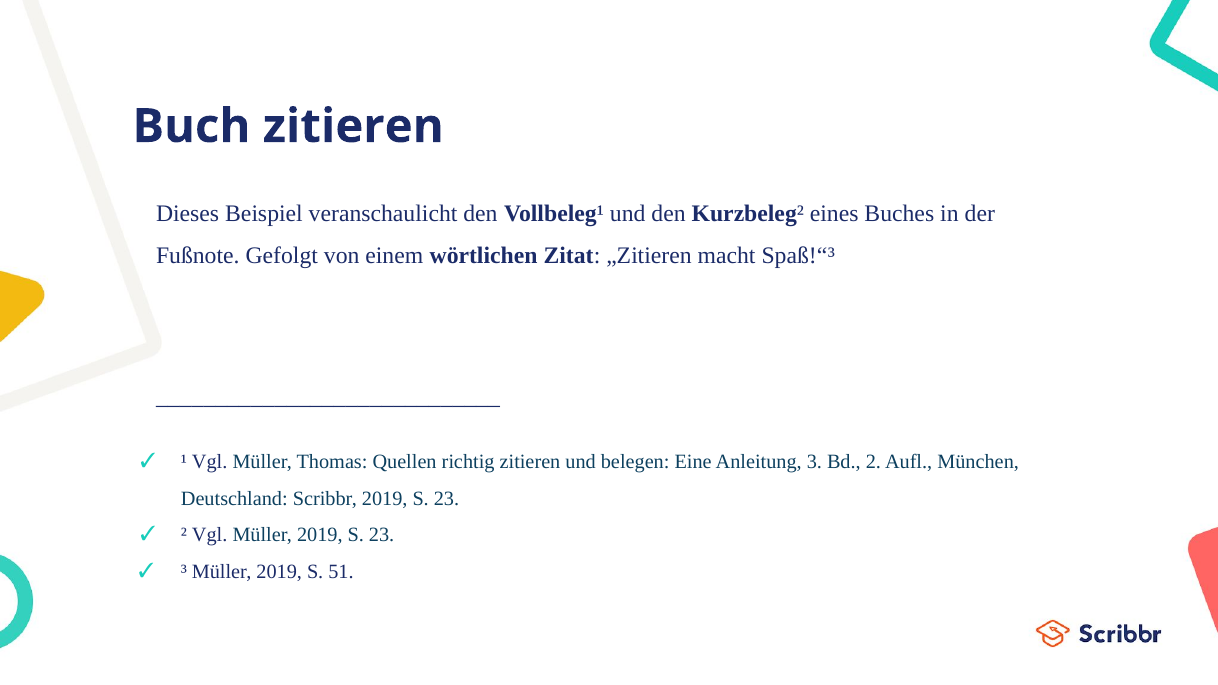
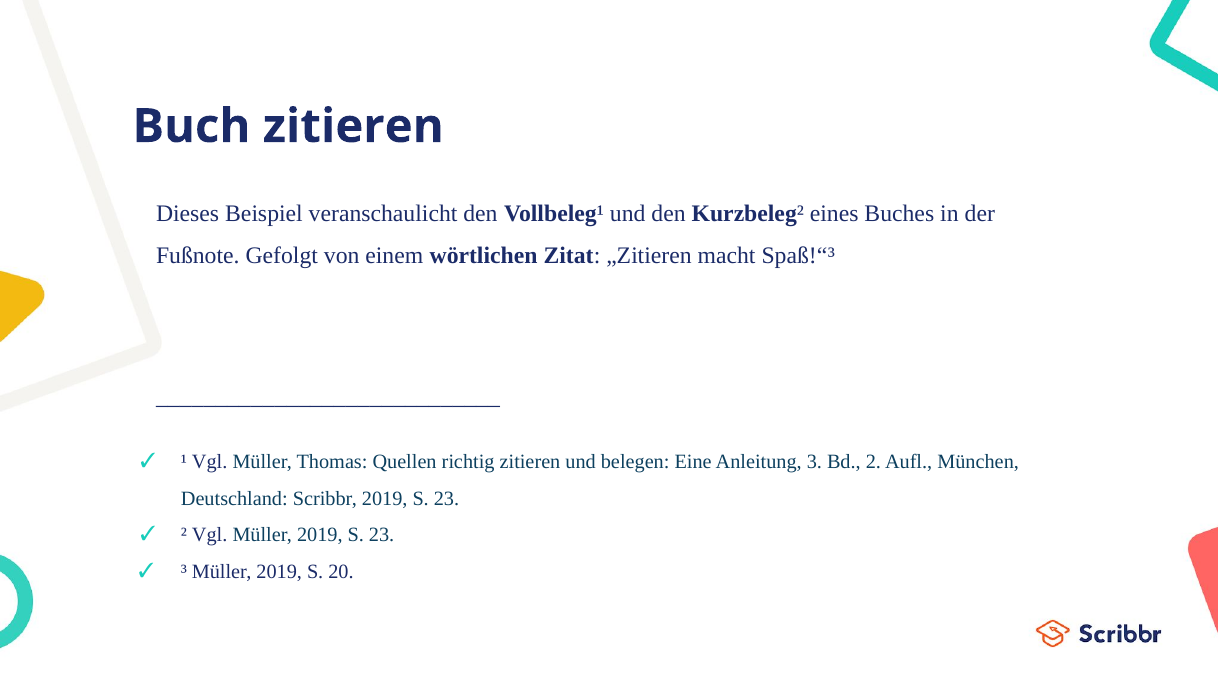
51: 51 -> 20
